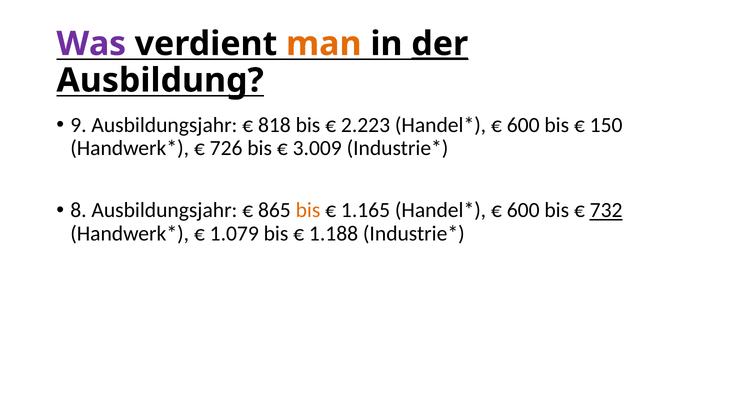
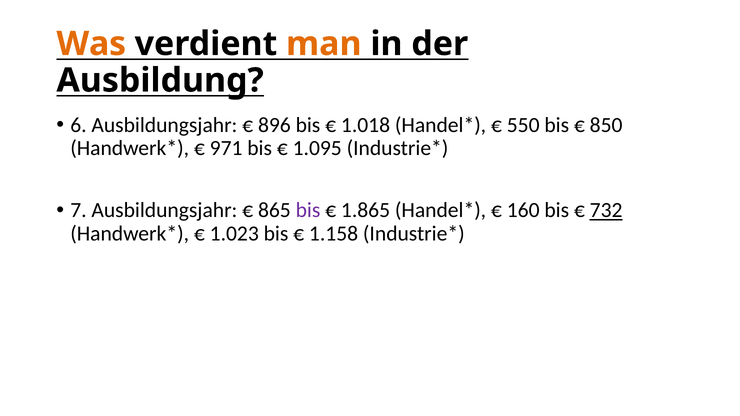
Was colour: purple -> orange
der underline: present -> none
9: 9 -> 6
818: 818 -> 896
2.223: 2.223 -> 1.018
600 at (523, 125): 600 -> 550
150: 150 -> 850
726: 726 -> 971
3.009: 3.009 -> 1.095
8: 8 -> 7
bis at (308, 210) colour: orange -> purple
1.165: 1.165 -> 1.865
600 at (523, 210): 600 -> 160
1.079: 1.079 -> 1.023
1.188: 1.188 -> 1.158
